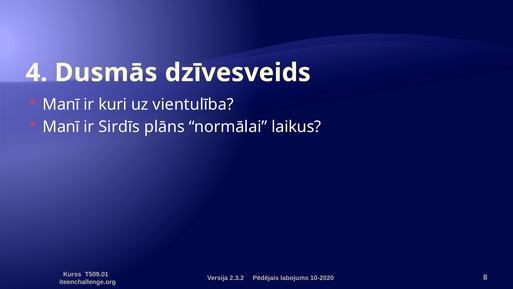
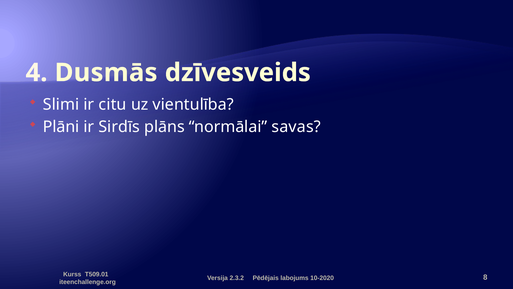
Manī at (61, 104): Manī -> Slimi
kuri: kuri -> citu
Manī at (61, 127): Manī -> Plāni
laikus: laikus -> savas
